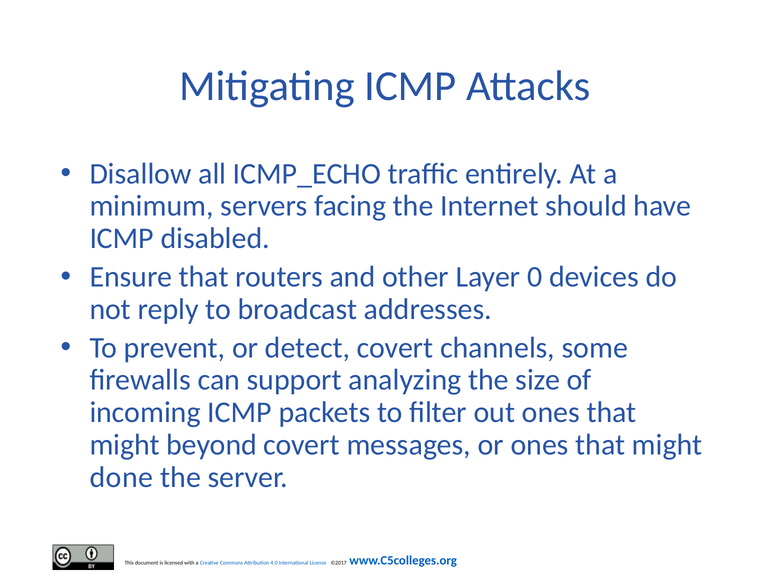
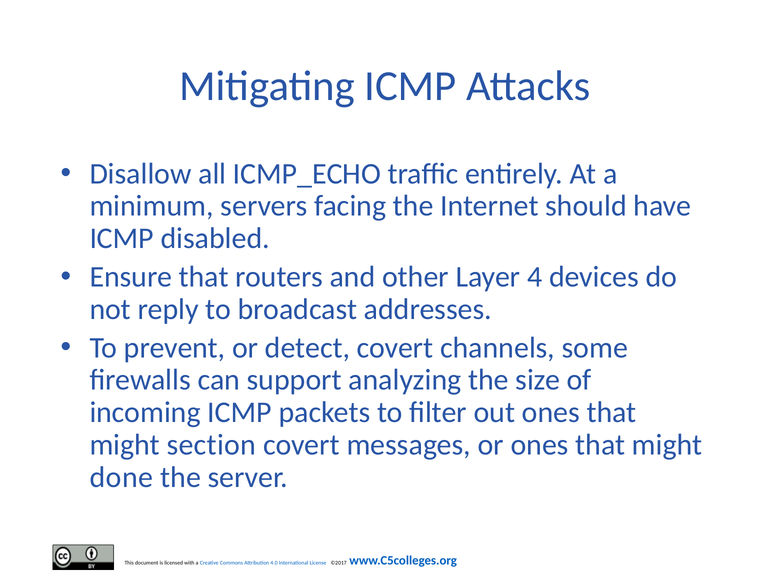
0: 0 -> 4
beyond: beyond -> section
